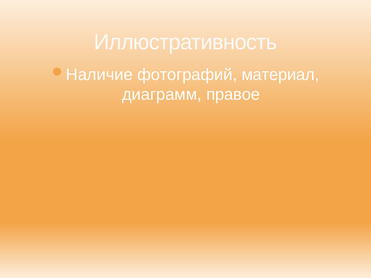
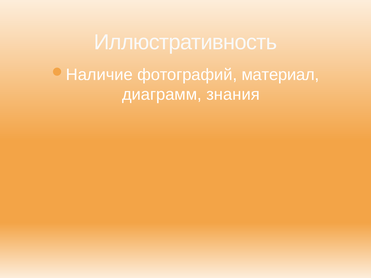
правое: правое -> знания
